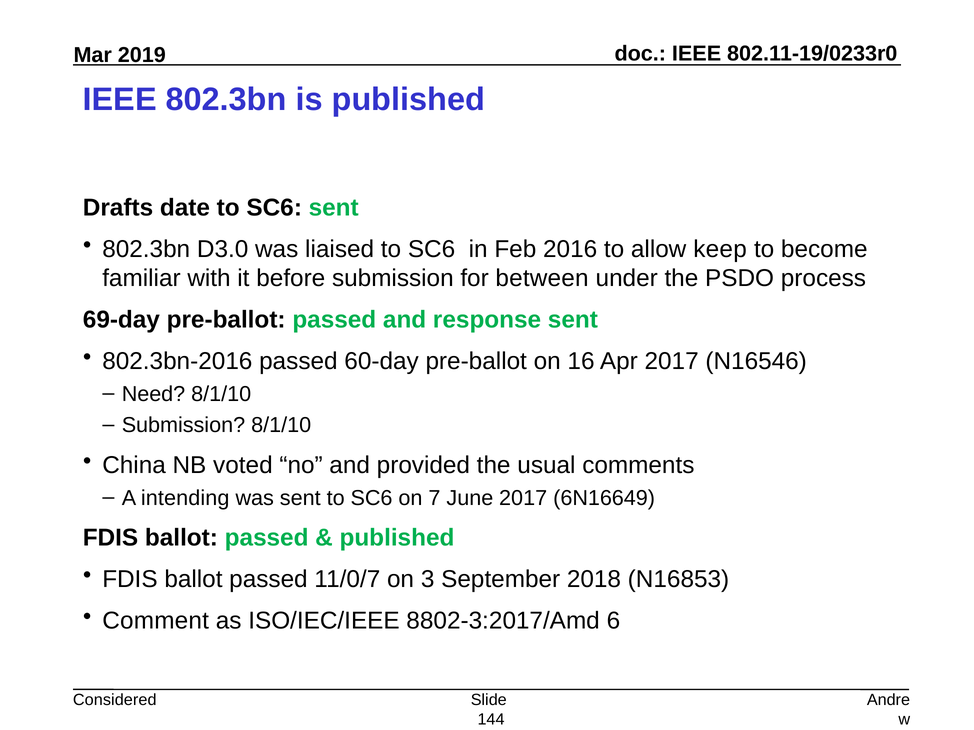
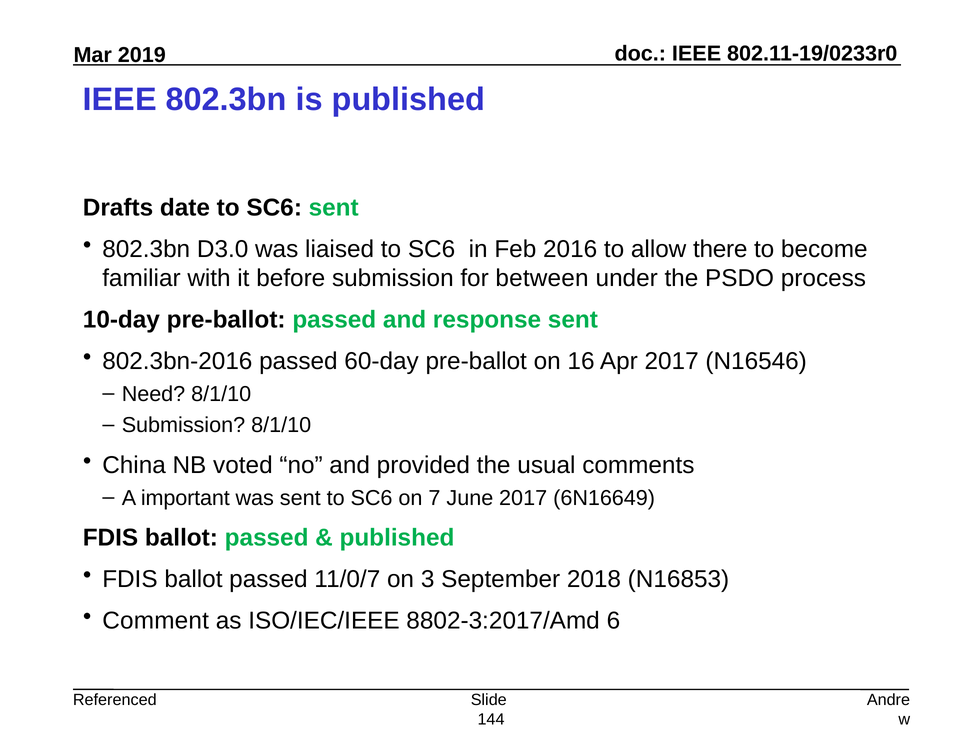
keep: keep -> there
69-day: 69-day -> 10-day
intending: intending -> important
Considered: Considered -> Referenced
